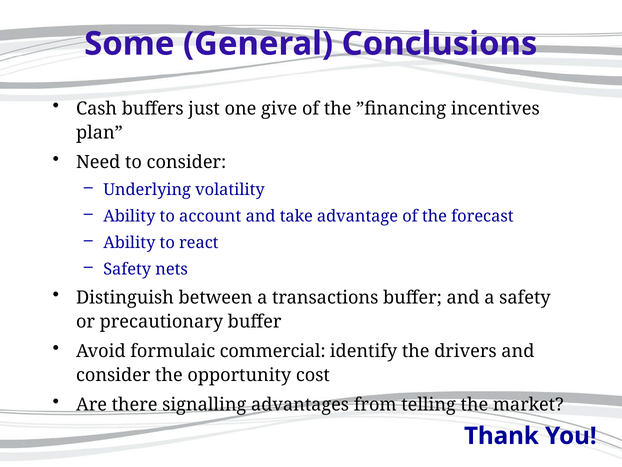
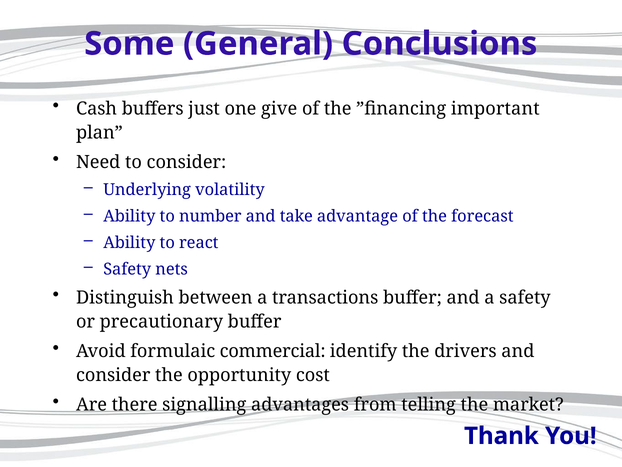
incentives: incentives -> important
account: account -> number
